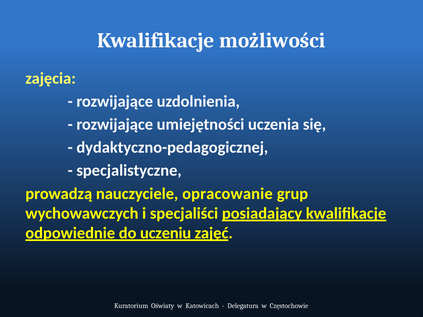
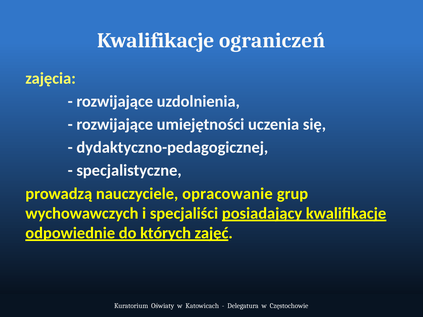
możliwości: możliwości -> ograniczeń
uczeniu: uczeniu -> których
